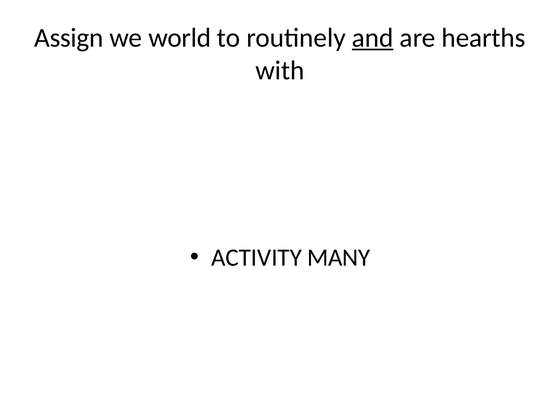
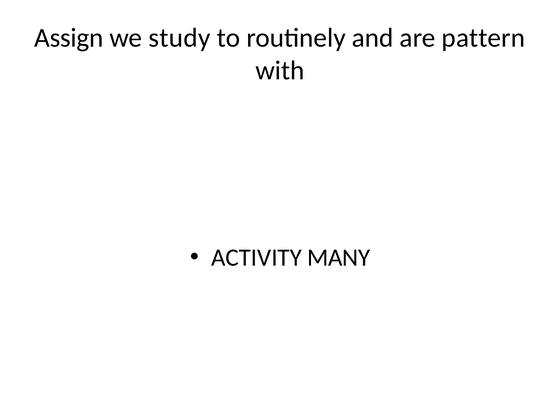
world: world -> study
and underline: present -> none
hearths: hearths -> pattern
